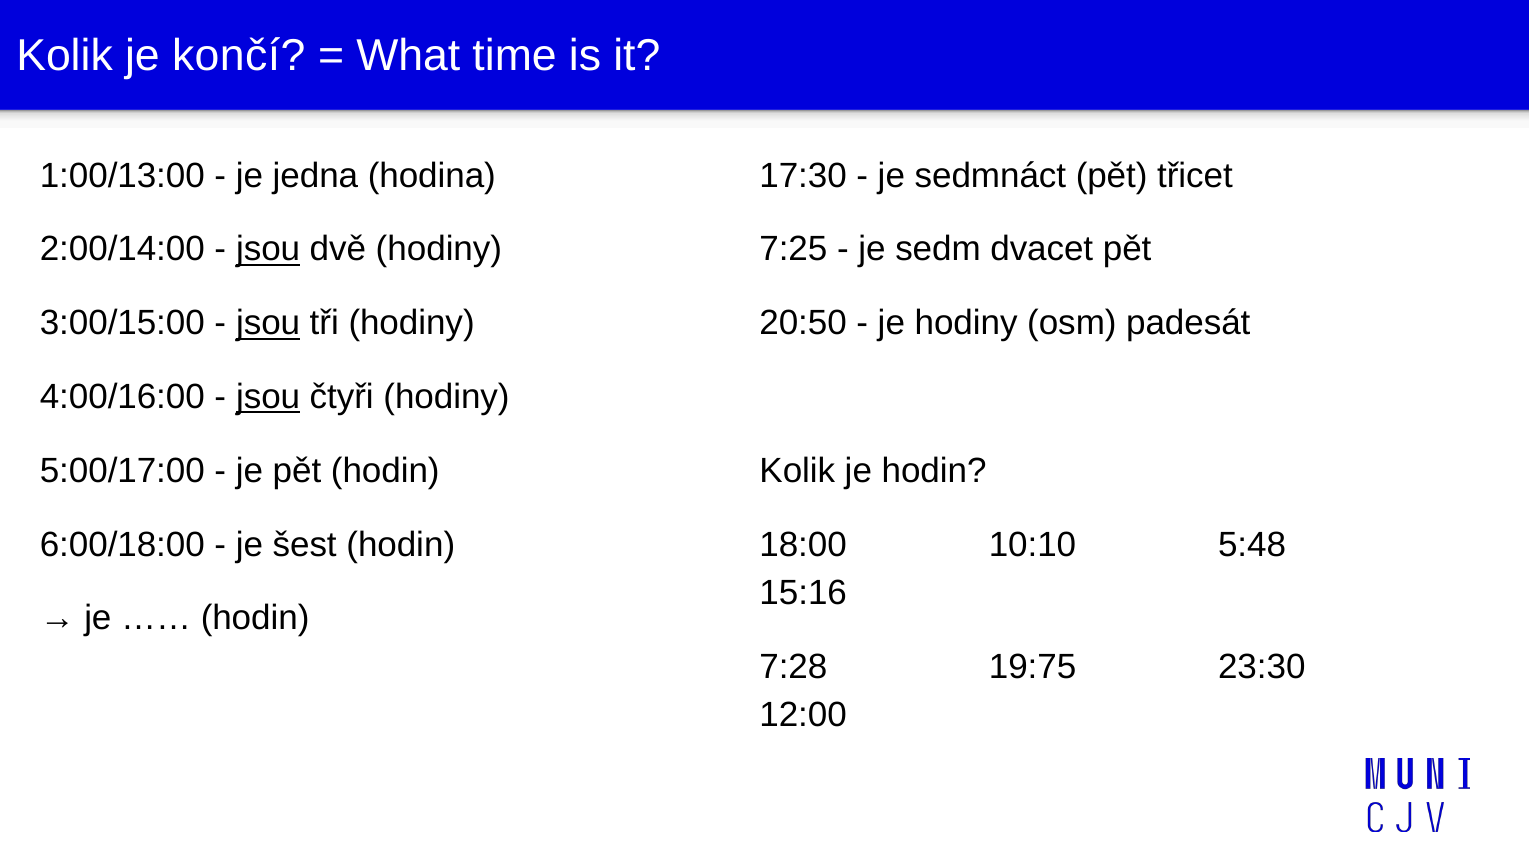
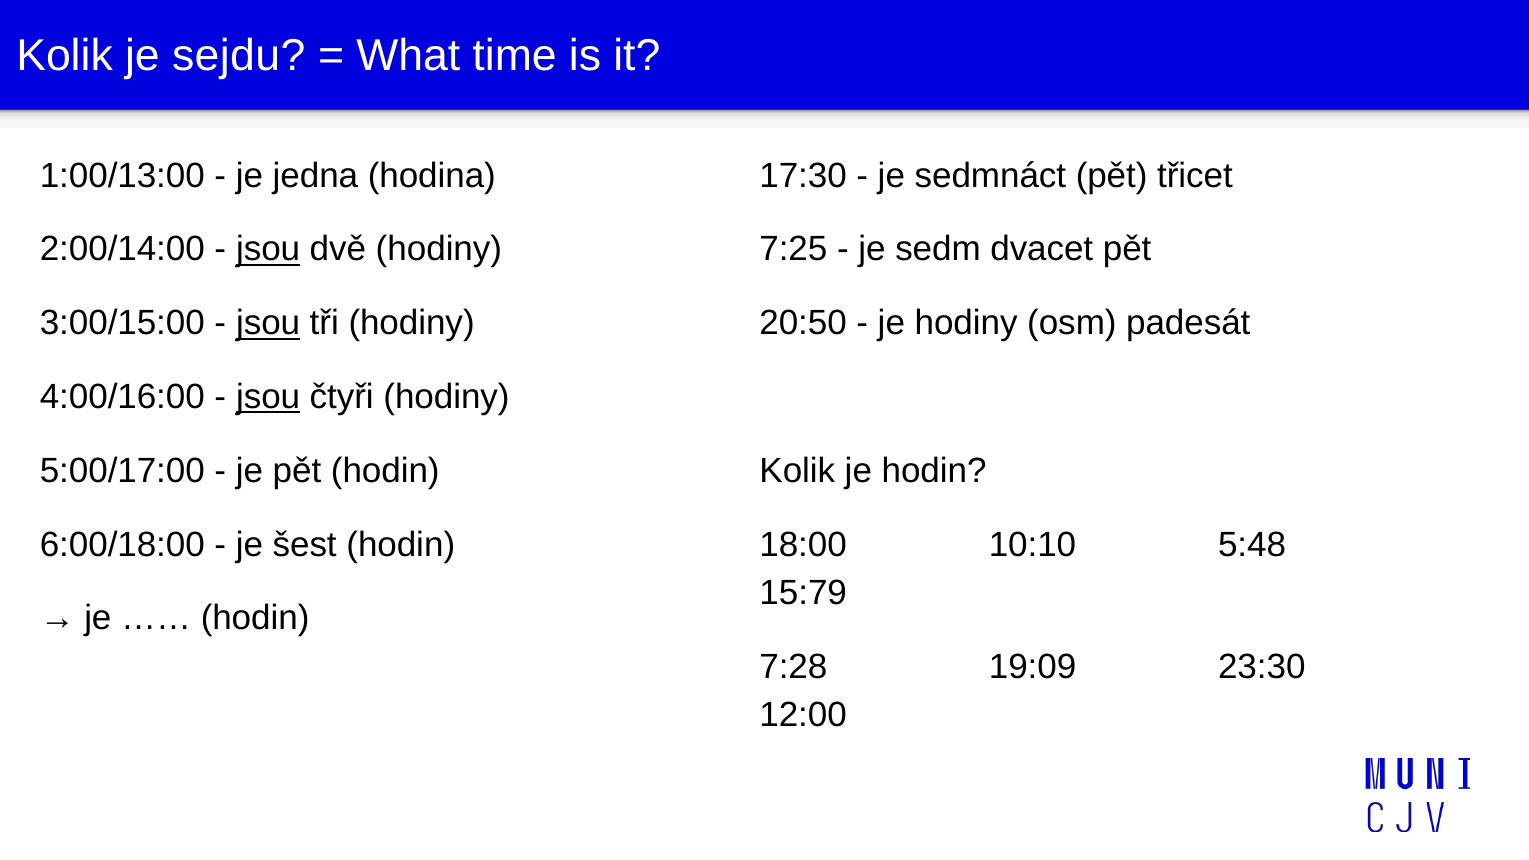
končí: končí -> sejdu
15:16: 15:16 -> 15:79
19:75: 19:75 -> 19:09
